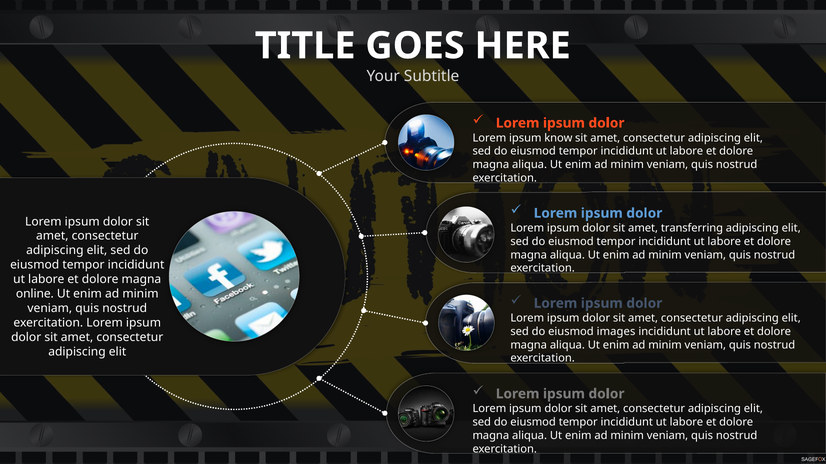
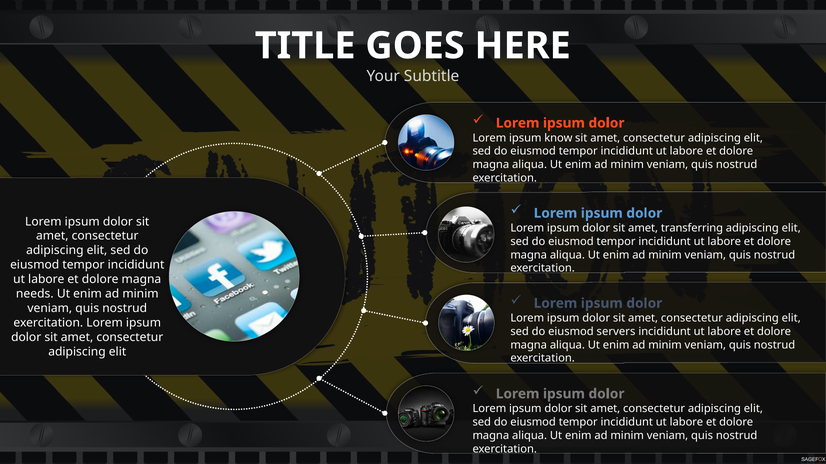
online: online -> needs
images: images -> servers
